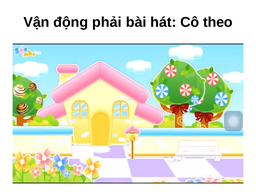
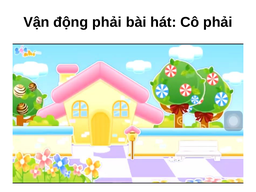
Cô theo: theo -> phải
